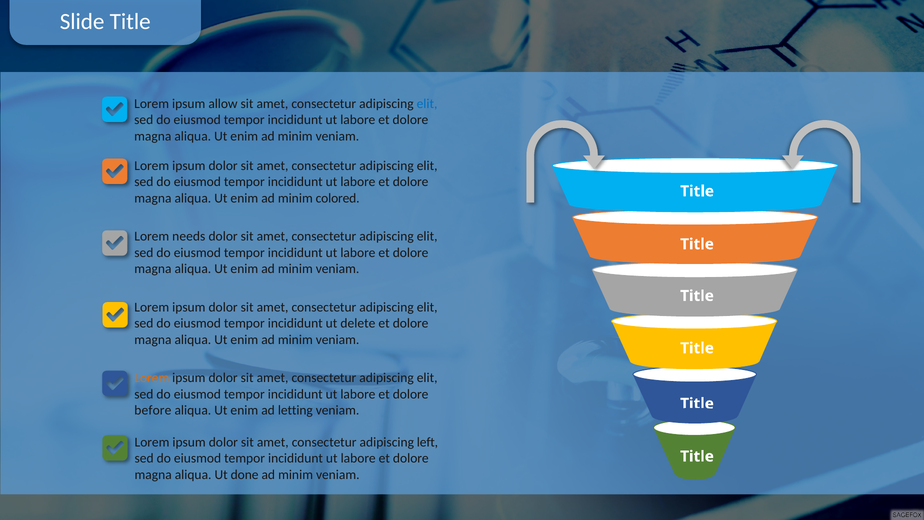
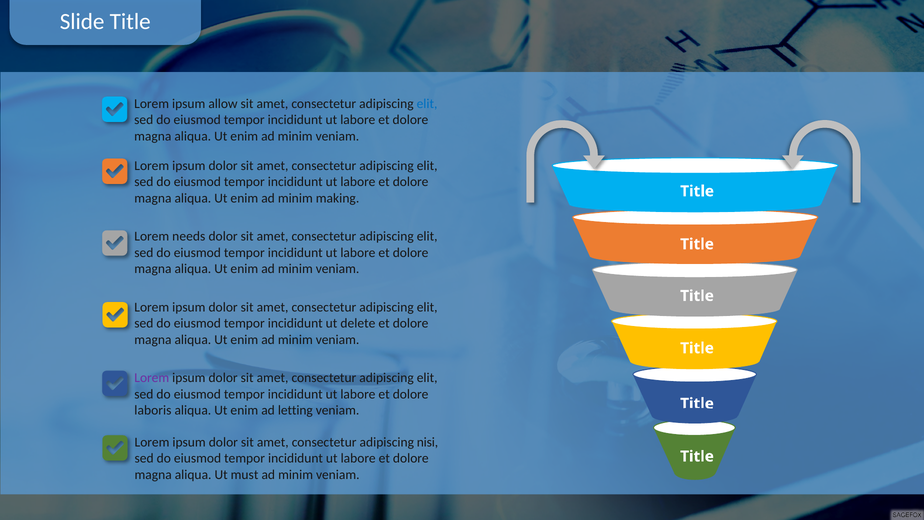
colored: colored -> making
Lorem at (152, 378) colour: orange -> purple
before: before -> laboris
left: left -> nisi
done: done -> must
